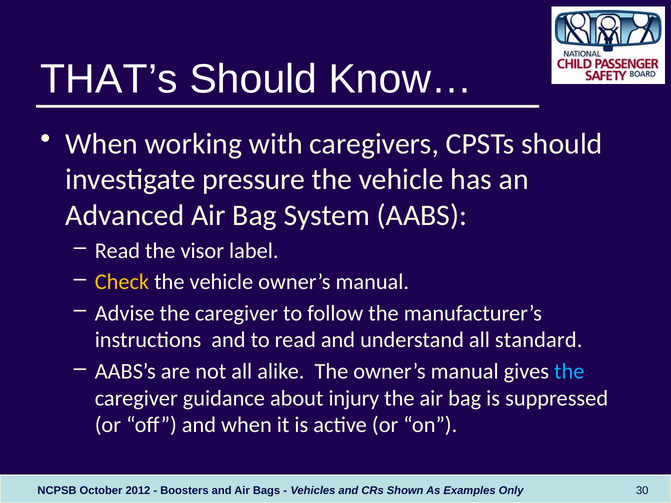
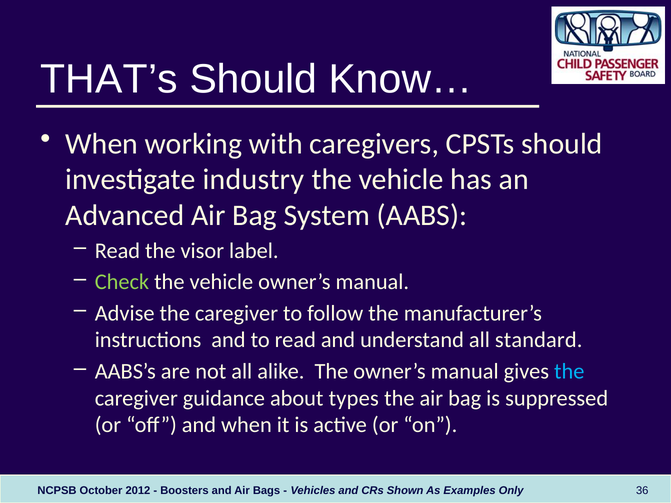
pressure: pressure -> industry
Check colour: yellow -> light green
injury: injury -> types
30: 30 -> 36
